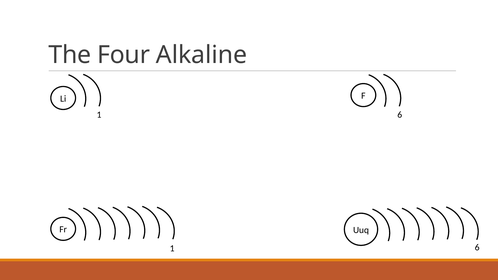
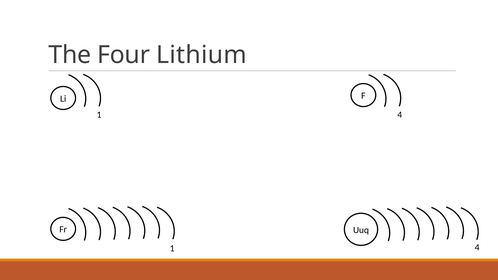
Alkaline: Alkaline -> Lithium
6 at (400, 115): 6 -> 4
6 at (477, 248): 6 -> 4
